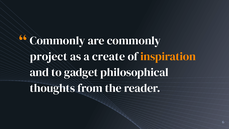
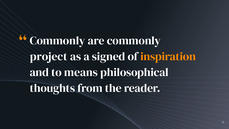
create: create -> signed
gadget: gadget -> means
